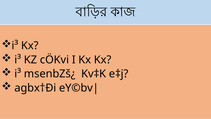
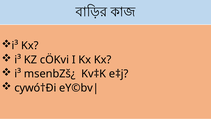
agbx†Ði: agbx†Ði -> cywó†Ði
